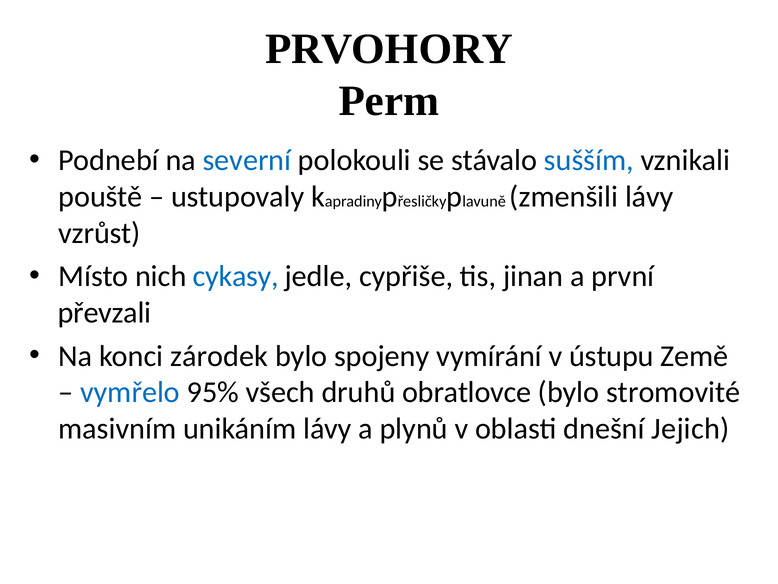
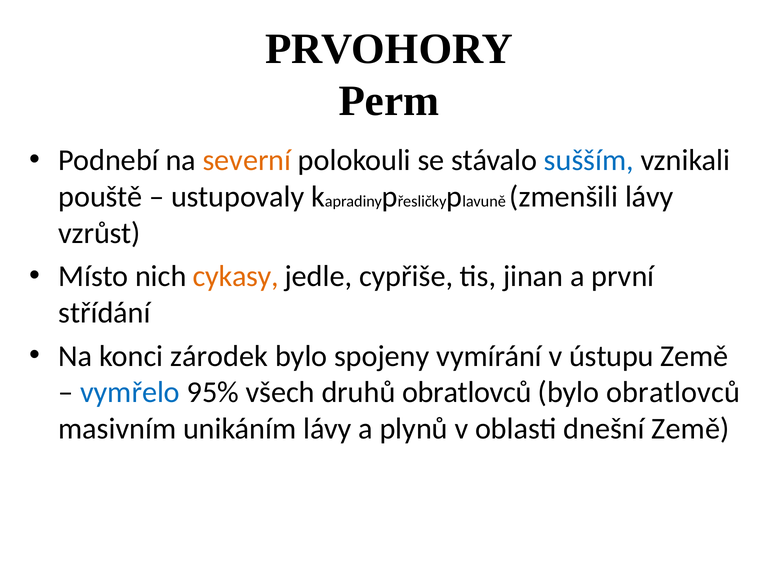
severní colour: blue -> orange
cykasy colour: blue -> orange
převzali: převzali -> střídání
druhů obratlovce: obratlovce -> obratlovců
bylo stromovité: stromovité -> obratlovců
dnešní Jejich: Jejich -> Země
